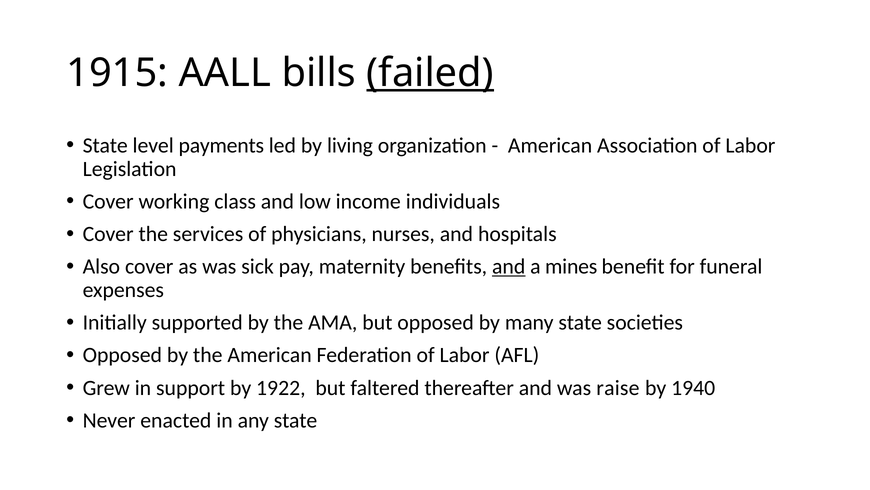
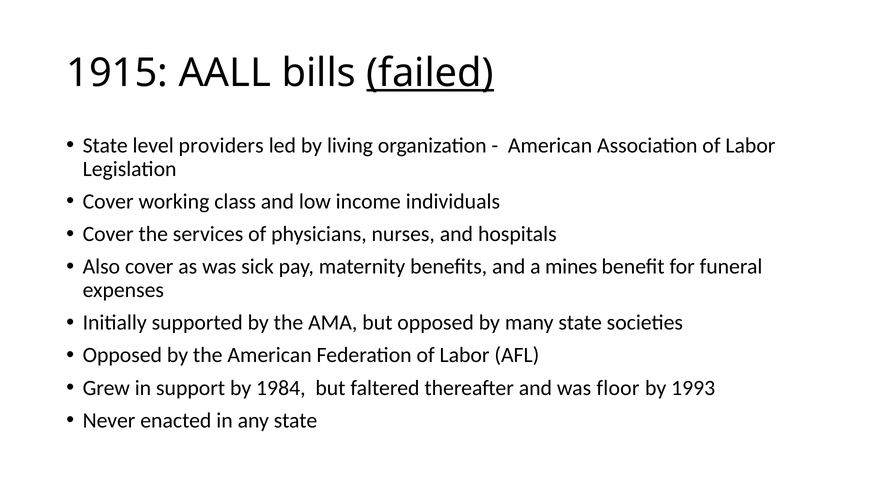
payments: payments -> providers
and at (509, 266) underline: present -> none
1922: 1922 -> 1984
raise: raise -> floor
1940: 1940 -> 1993
